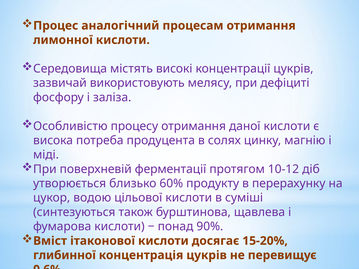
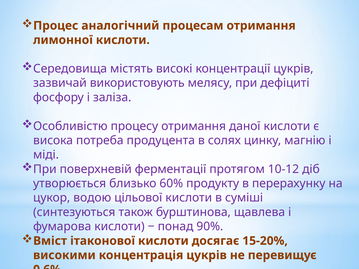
глибинної: глибинної -> високими
